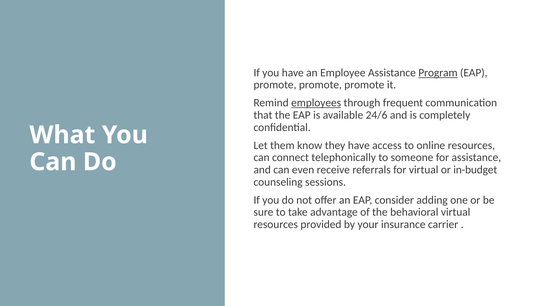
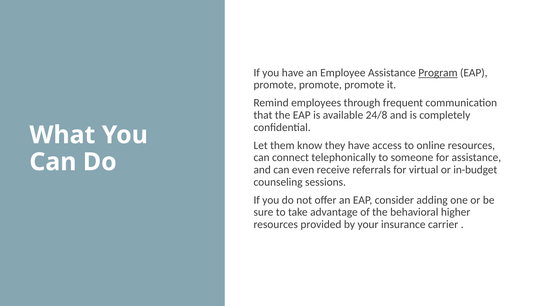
employees underline: present -> none
24/6: 24/6 -> 24/8
behavioral virtual: virtual -> higher
